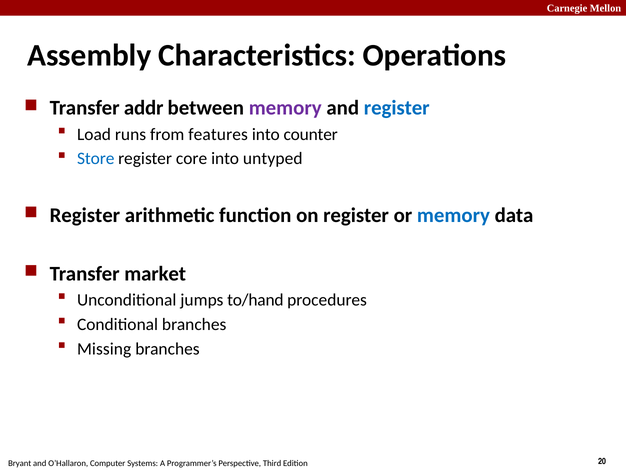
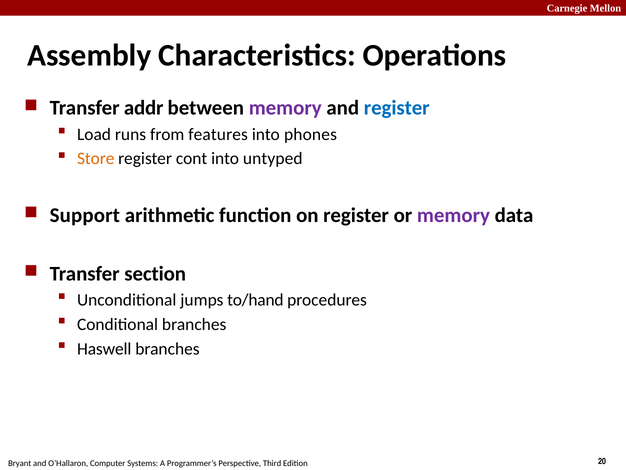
counter: counter -> phones
Store colour: blue -> orange
core: core -> cont
Register at (85, 215): Register -> Support
memory at (453, 215) colour: blue -> purple
market: market -> section
Missing: Missing -> Haswell
